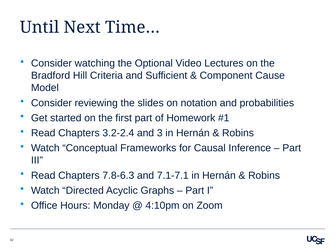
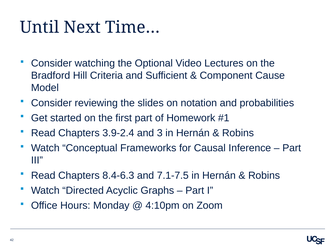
3.2-2.4: 3.2-2.4 -> 3.9-2.4
7.8-6.3: 7.8-6.3 -> 8.4-6.3
7.1-7.1: 7.1-7.1 -> 7.1-7.5
